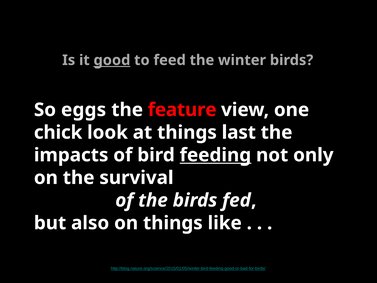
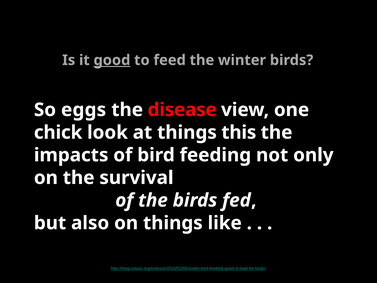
feature: feature -> disease
last: last -> this
feeding underline: present -> none
